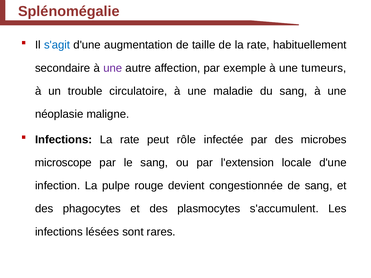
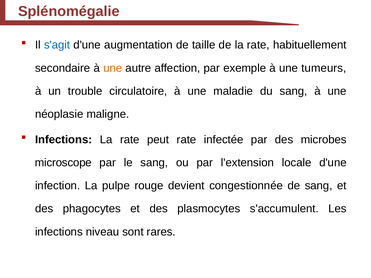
une at (113, 68) colour: purple -> orange
peut rôle: rôle -> rate
lésées: lésées -> niveau
